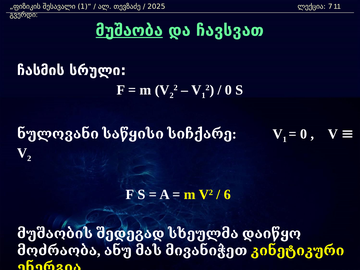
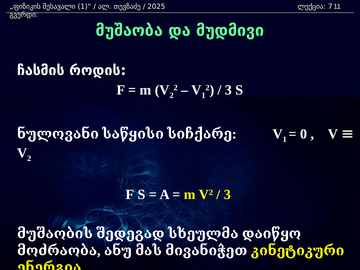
მუშაობა underline: present -> none
ჩავსვათ: ჩავსვათ -> მუდმივი
სრული: სრული -> როდის
0 at (228, 90): 0 -> 3
6 at (227, 195): 6 -> 3
